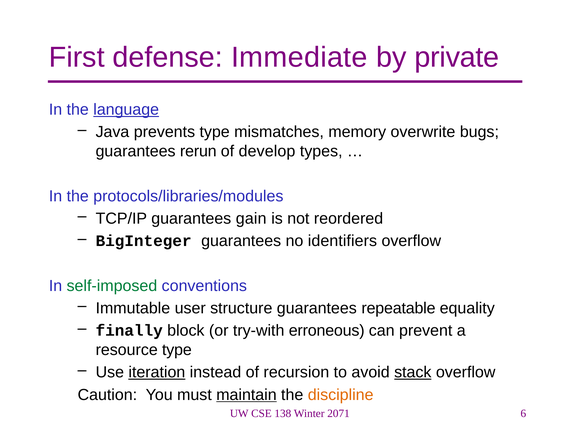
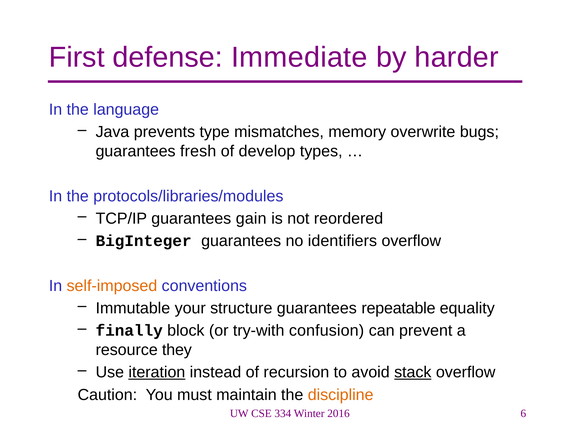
private: private -> harder
language underline: present -> none
rerun: rerun -> fresh
self-imposed colour: green -> orange
user: user -> your
erroneous: erroneous -> confusion
resource type: type -> they
maintain underline: present -> none
138: 138 -> 334
2071: 2071 -> 2016
